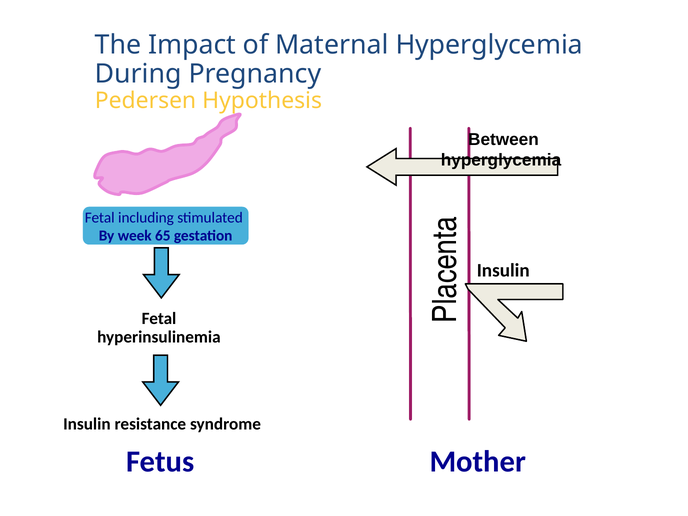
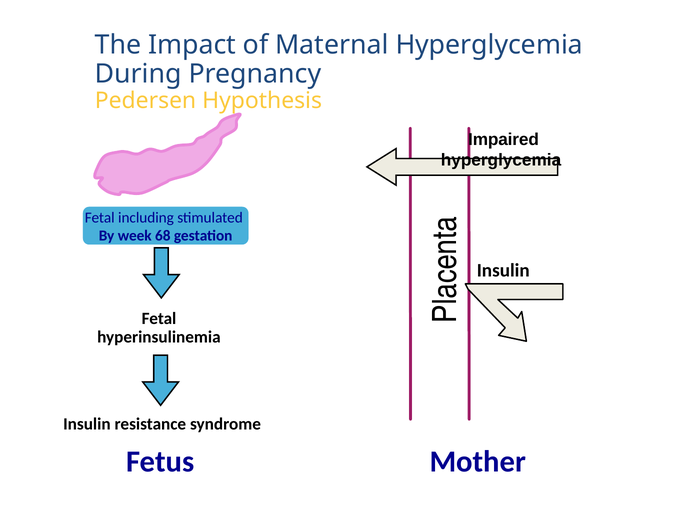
Between: Between -> Impaired
65: 65 -> 68
